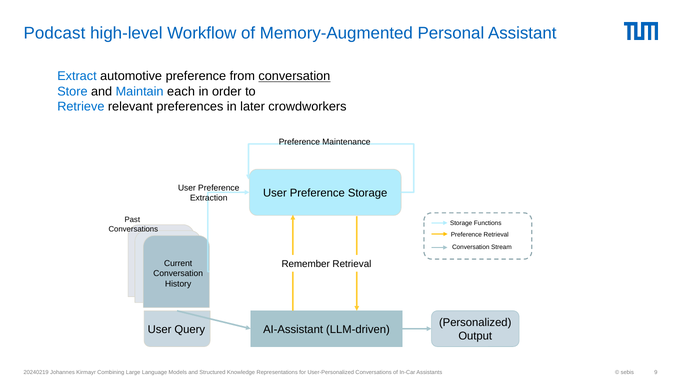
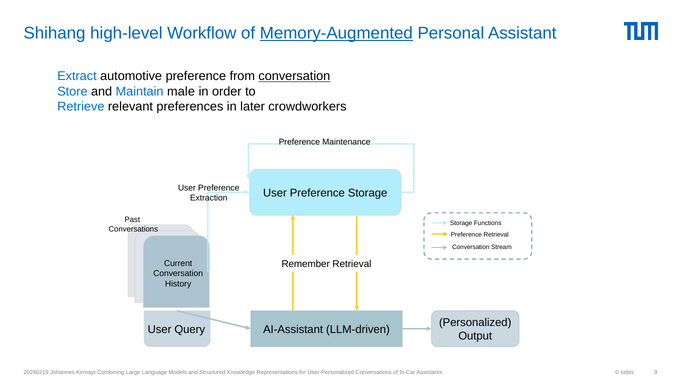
Podcast: Podcast -> Shihang
Memory-Augmented underline: none -> present
each: each -> male
